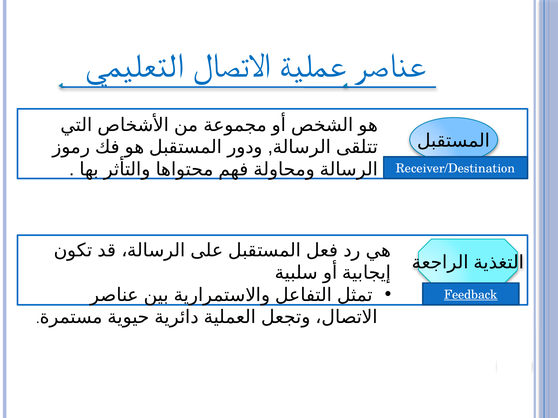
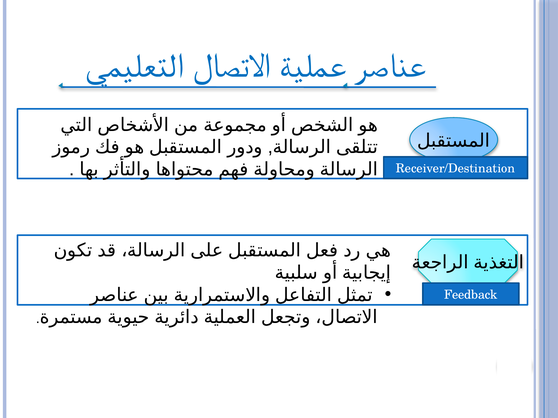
Feedback underline: present -> none
